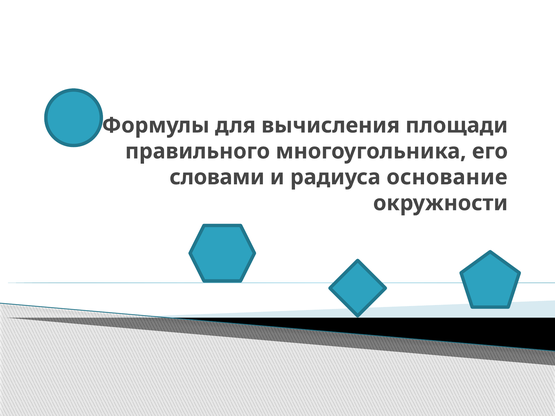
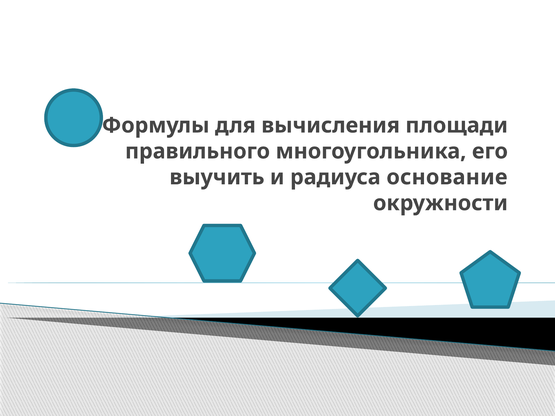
словами: словами -> выучить
